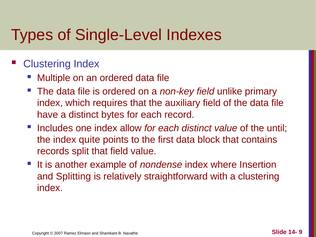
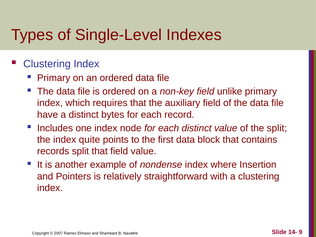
Multiple at (54, 78): Multiple -> Primary
allow: allow -> node
the until: until -> split
Splitting: Splitting -> Pointers
